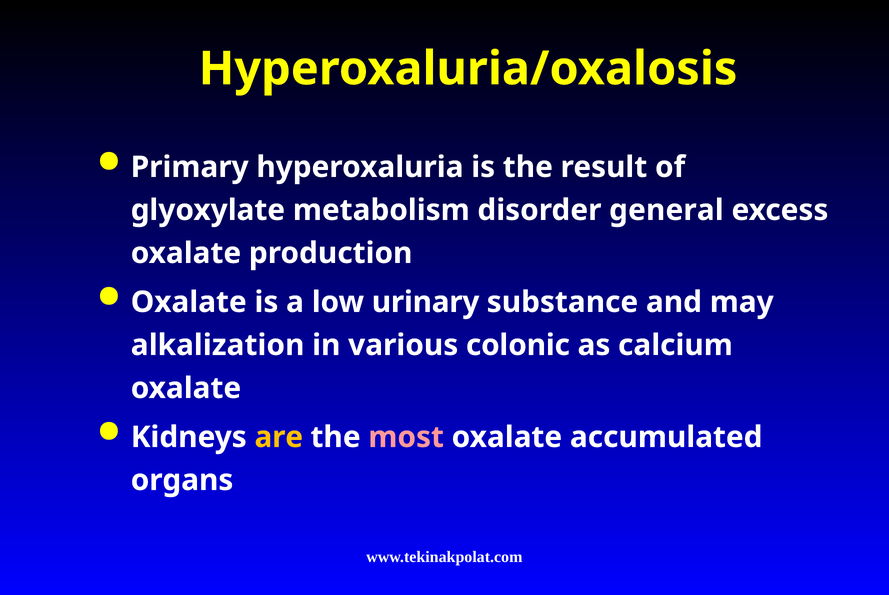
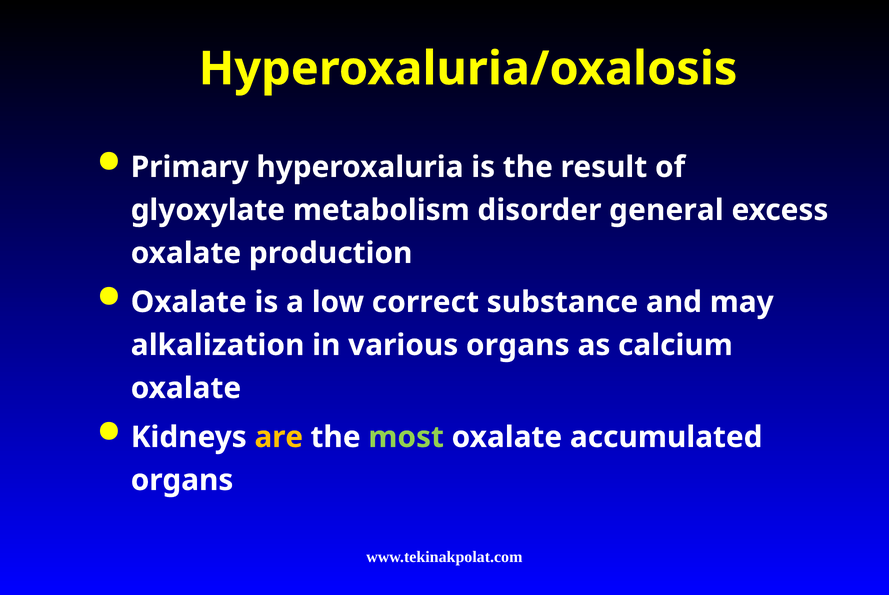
urinary: urinary -> correct
various colonic: colonic -> organs
most colour: pink -> light green
